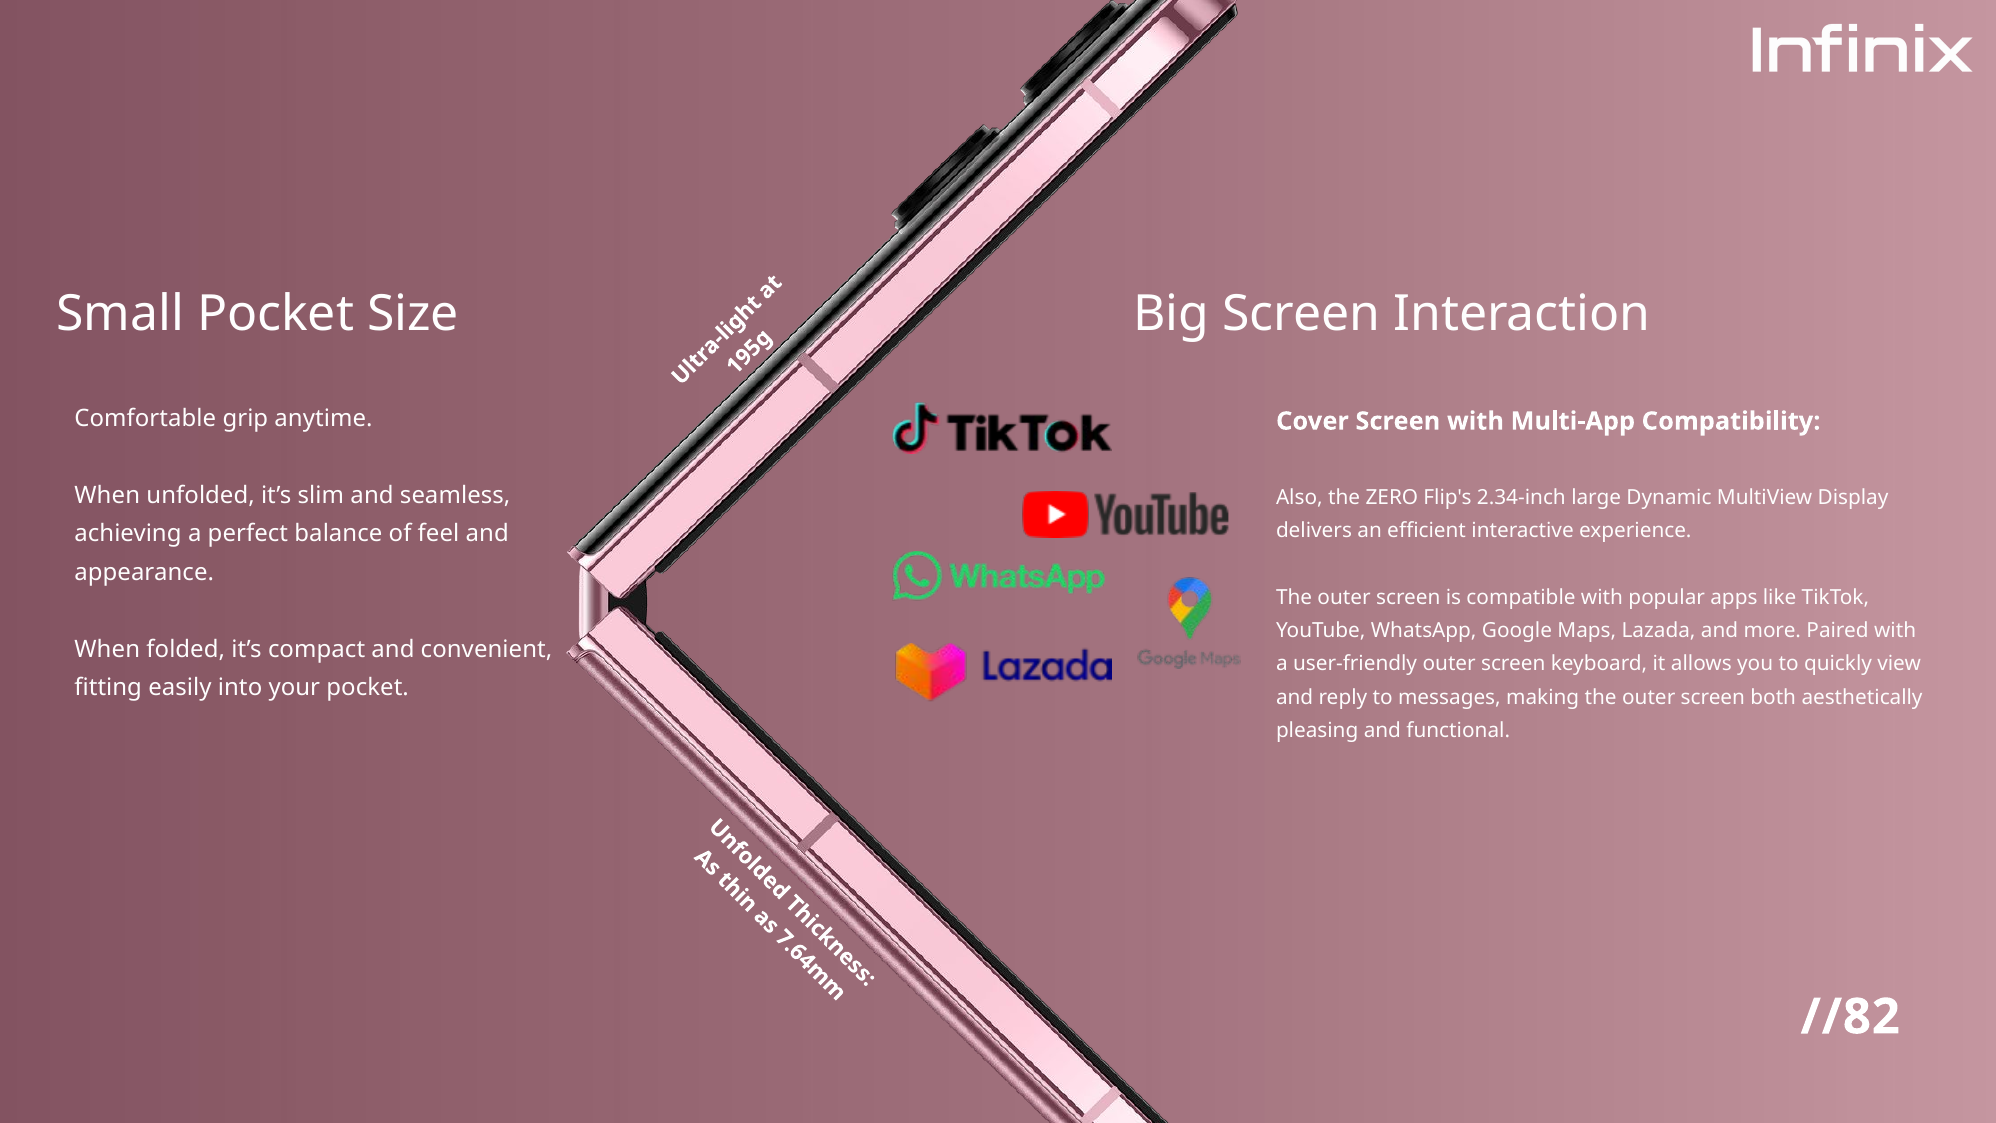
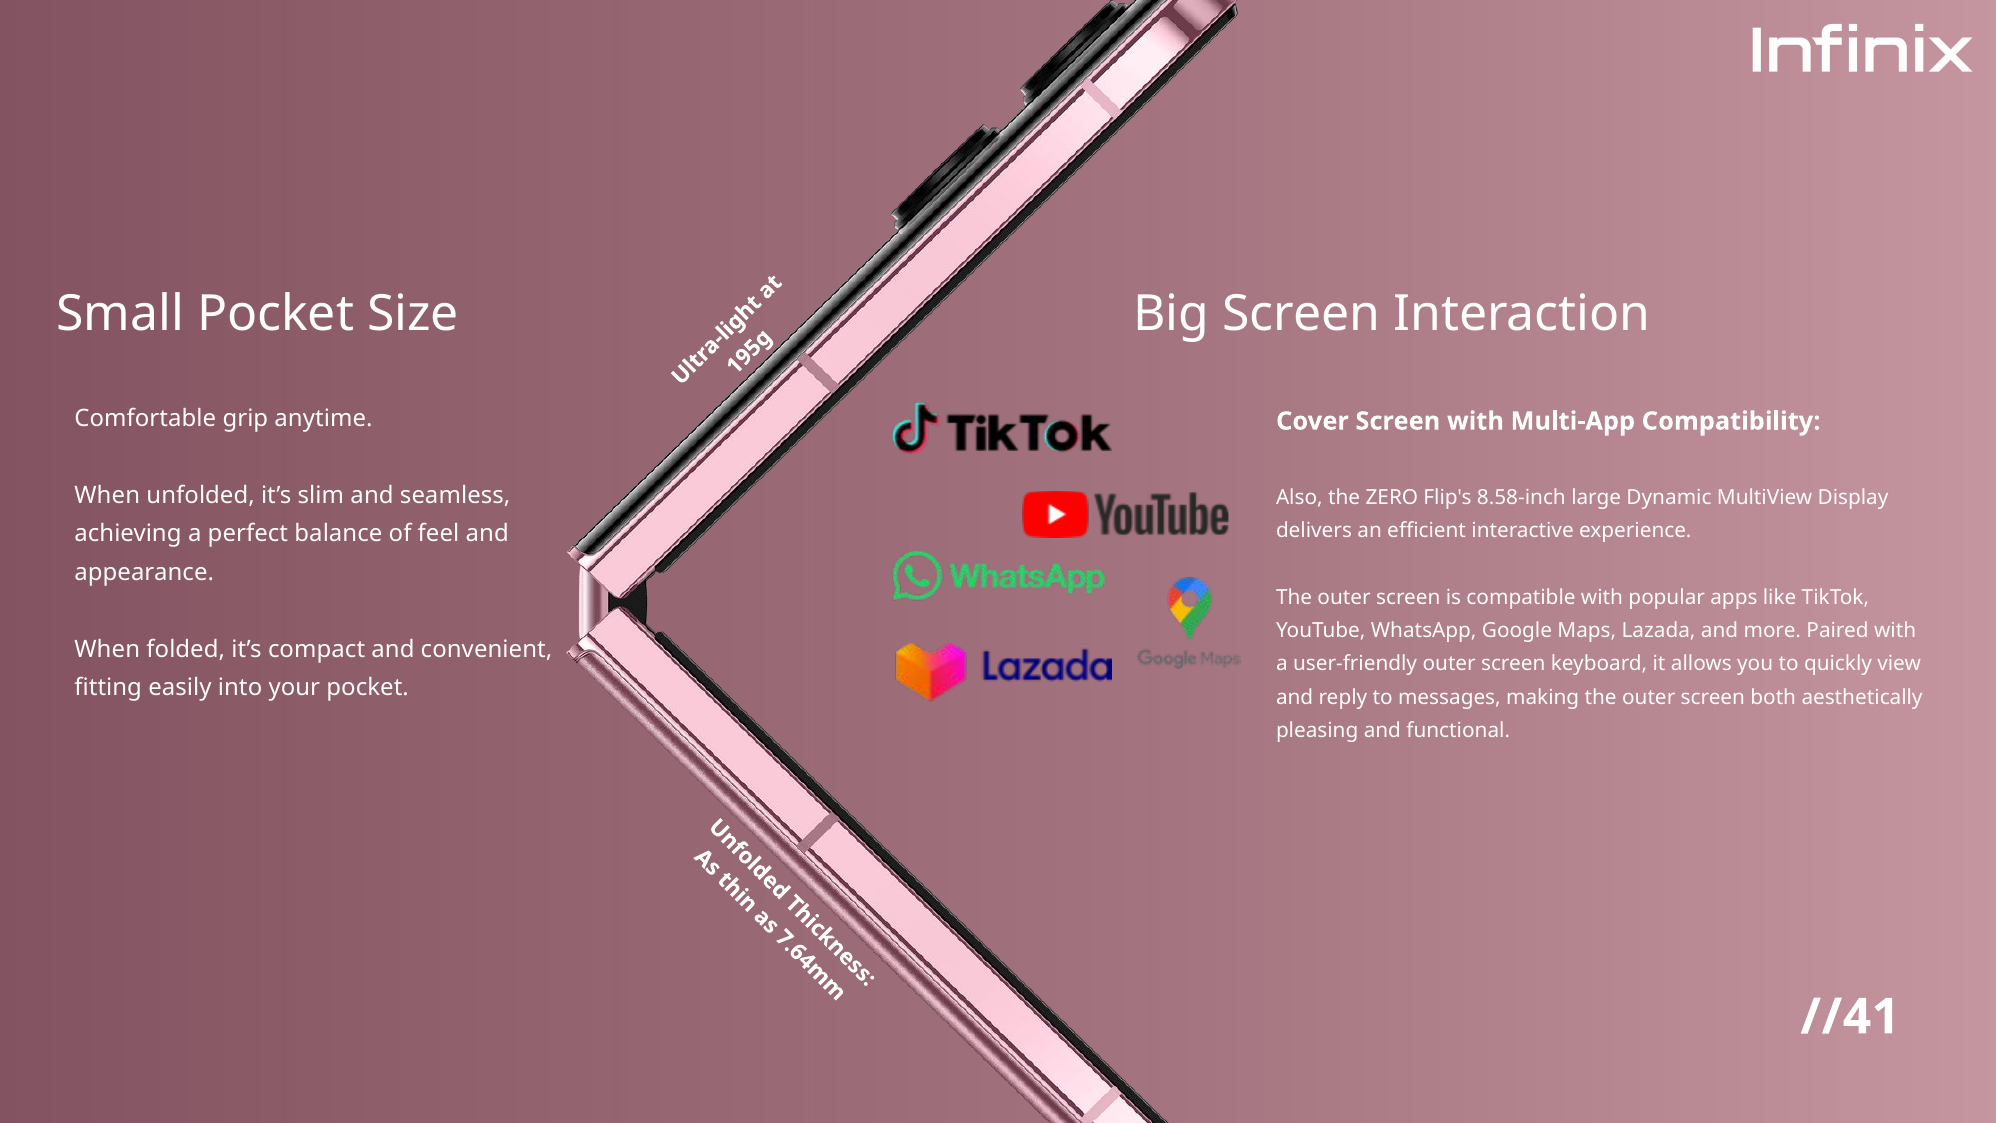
2.34-inch: 2.34-inch -> 8.58-inch
//82: //82 -> //41
